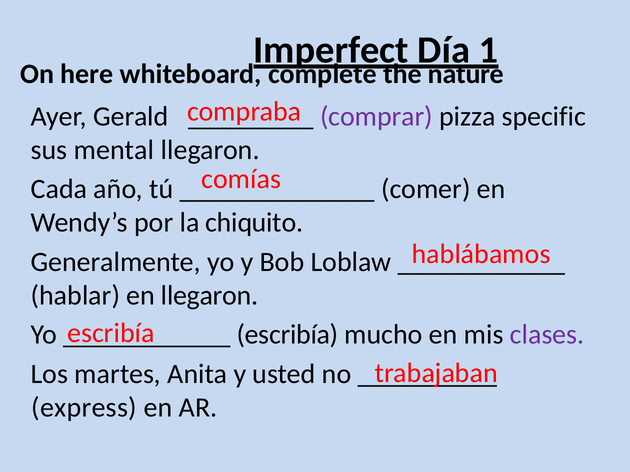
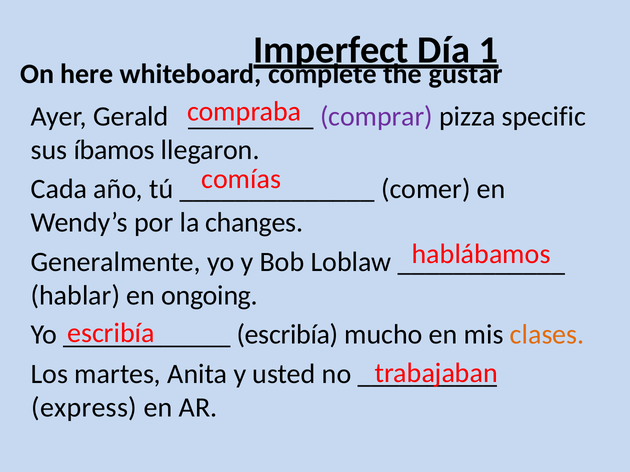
nature: nature -> gustar
mental: mental -> íbamos
chiquito: chiquito -> changes
en llegaron: llegaron -> ongoing
clases colour: purple -> orange
